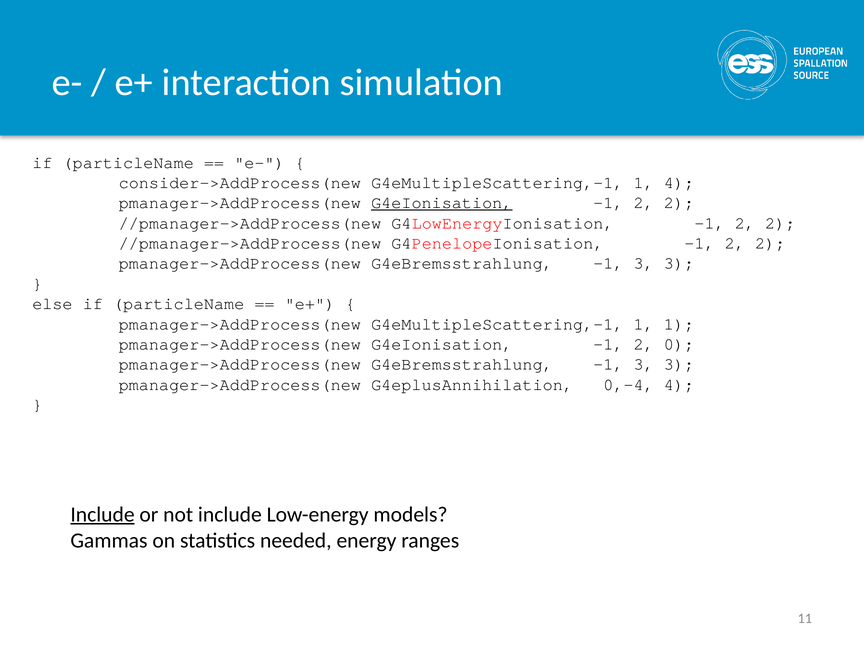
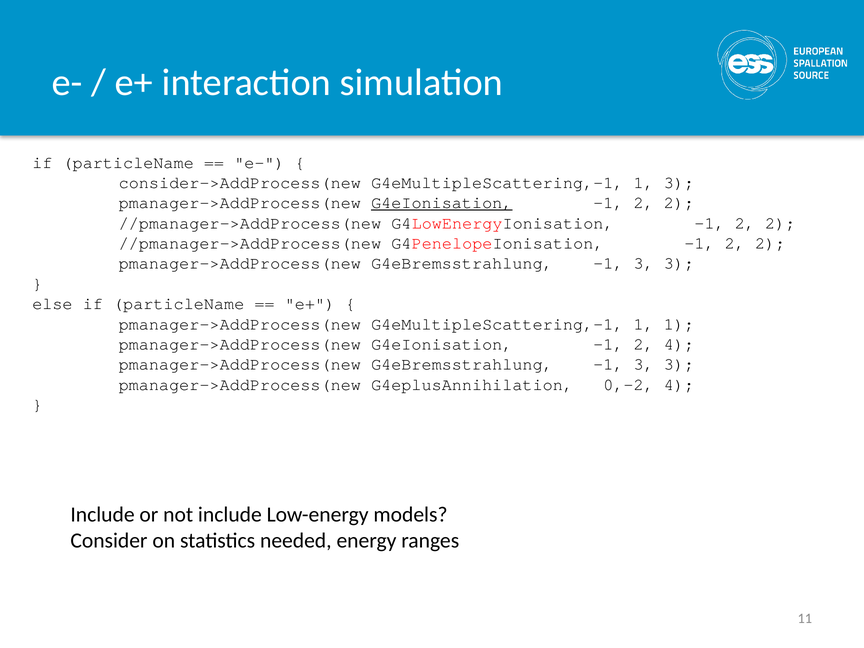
1 4: 4 -> 3
2 0: 0 -> 4
0,-4: 0,-4 -> 0,-2
Include at (103, 515) underline: present -> none
Gammas: Gammas -> Consider
